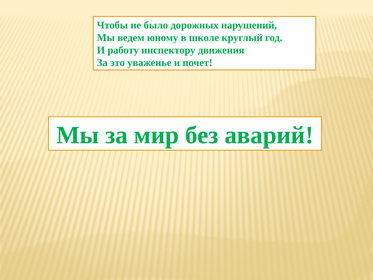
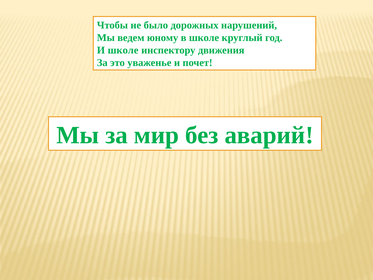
И работу: работу -> школе
